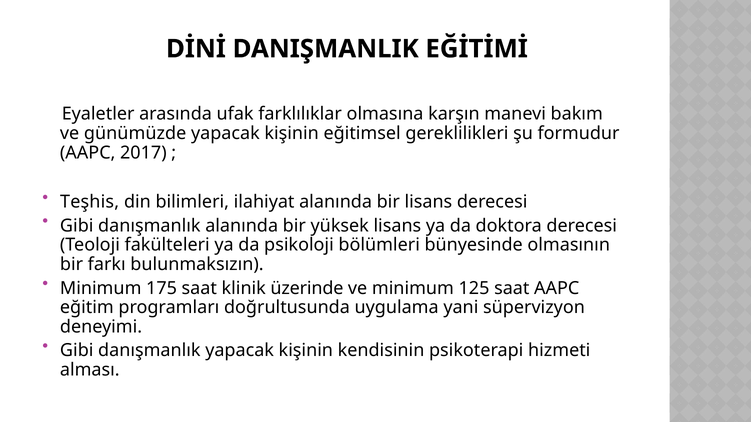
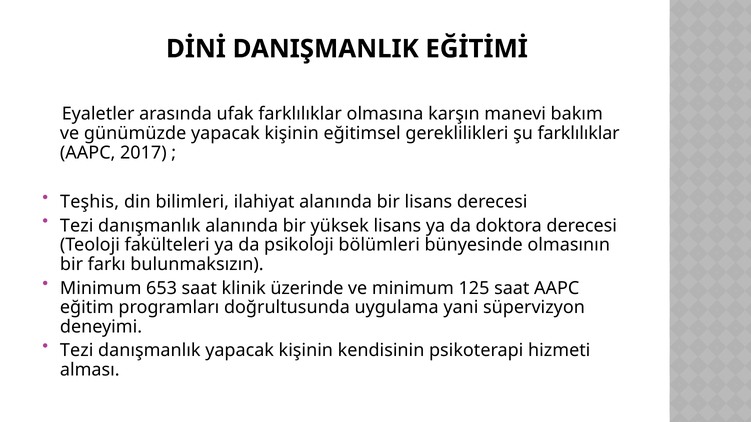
şu formudur: formudur -> farklılıklar
Gibi at (77, 226): Gibi -> Tezi
175: 175 -> 653
Gibi at (77, 351): Gibi -> Tezi
